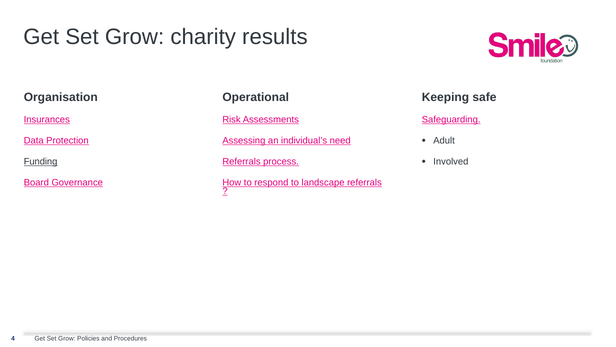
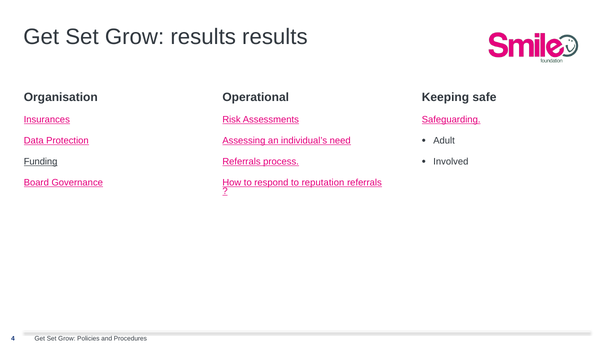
Grow charity: charity -> results
landscape: landscape -> reputation
